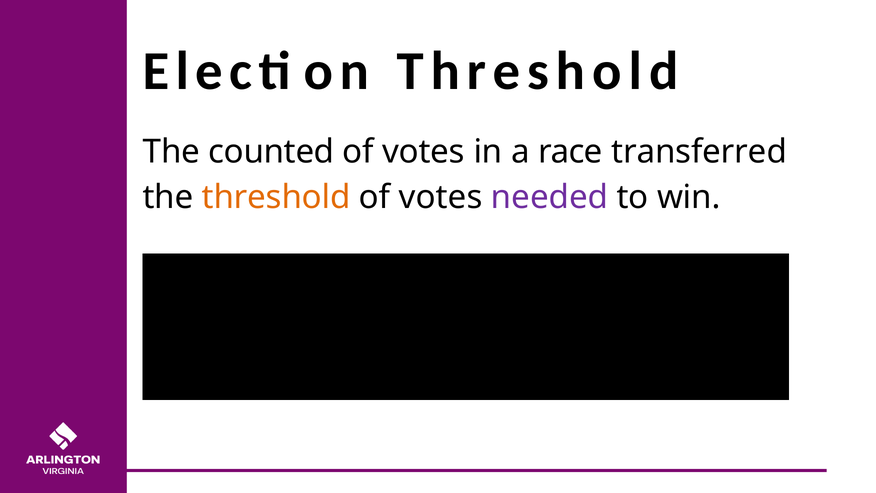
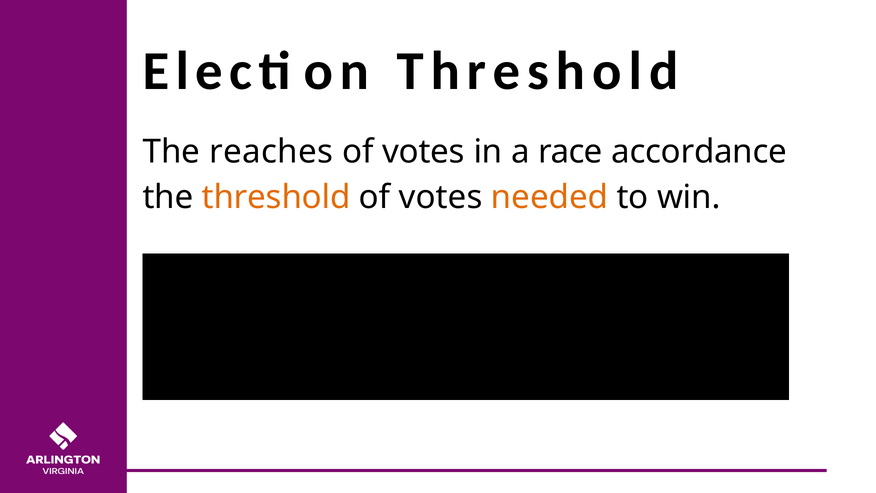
counted: counted -> reaches
transferred: transferred -> accordance
needed at (550, 197) colour: purple -> orange
